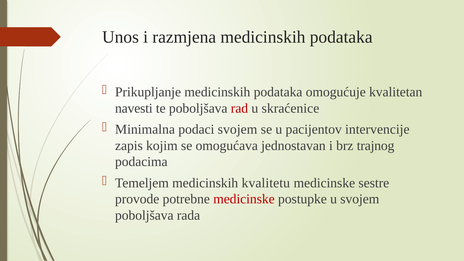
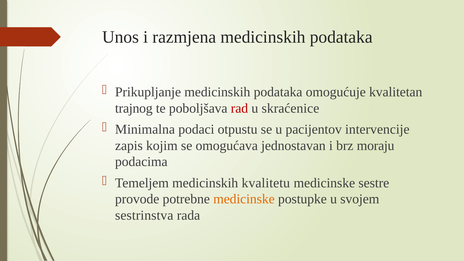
navesti: navesti -> trajnog
podaci svojem: svojem -> otpustu
trajnog: trajnog -> moraju
medicinske at (244, 199) colour: red -> orange
poboljšava at (144, 215): poboljšava -> sestrinstva
